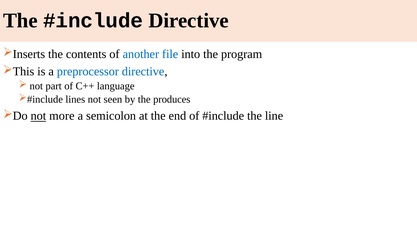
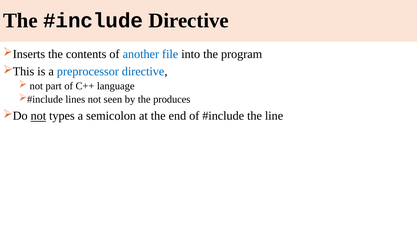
more: more -> types
